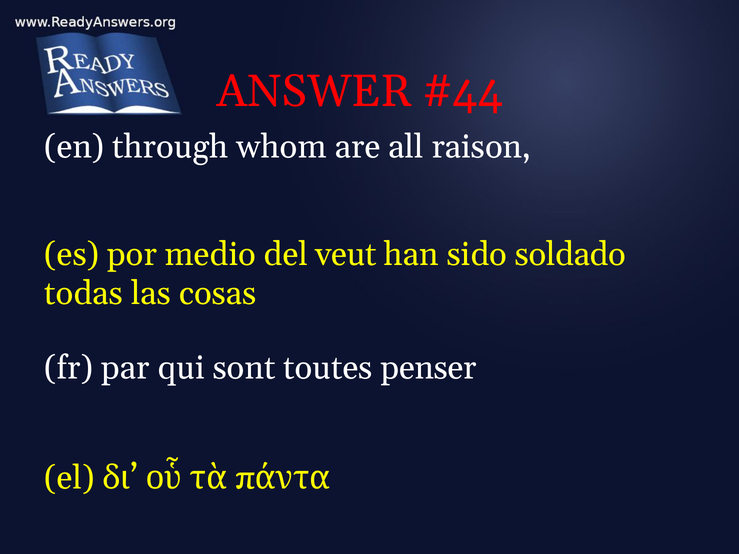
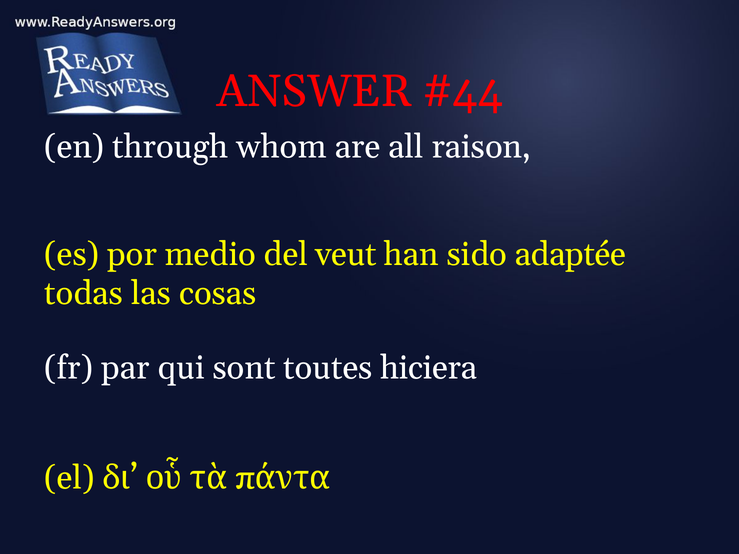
soldado: soldado -> adaptée
penser: penser -> hiciera
